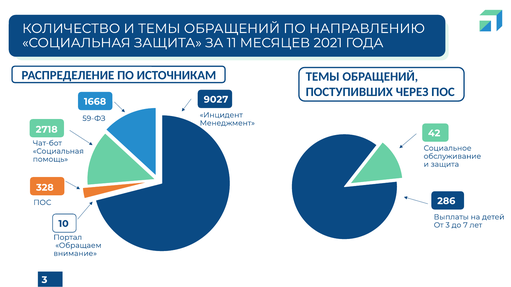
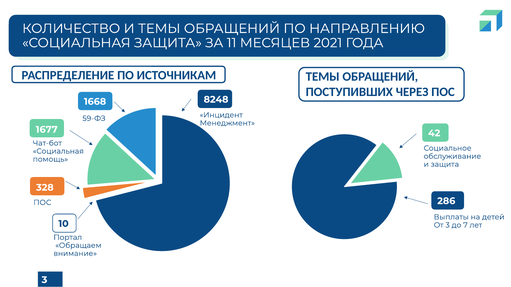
9027: 9027 -> 8248
2718: 2718 -> 1677
